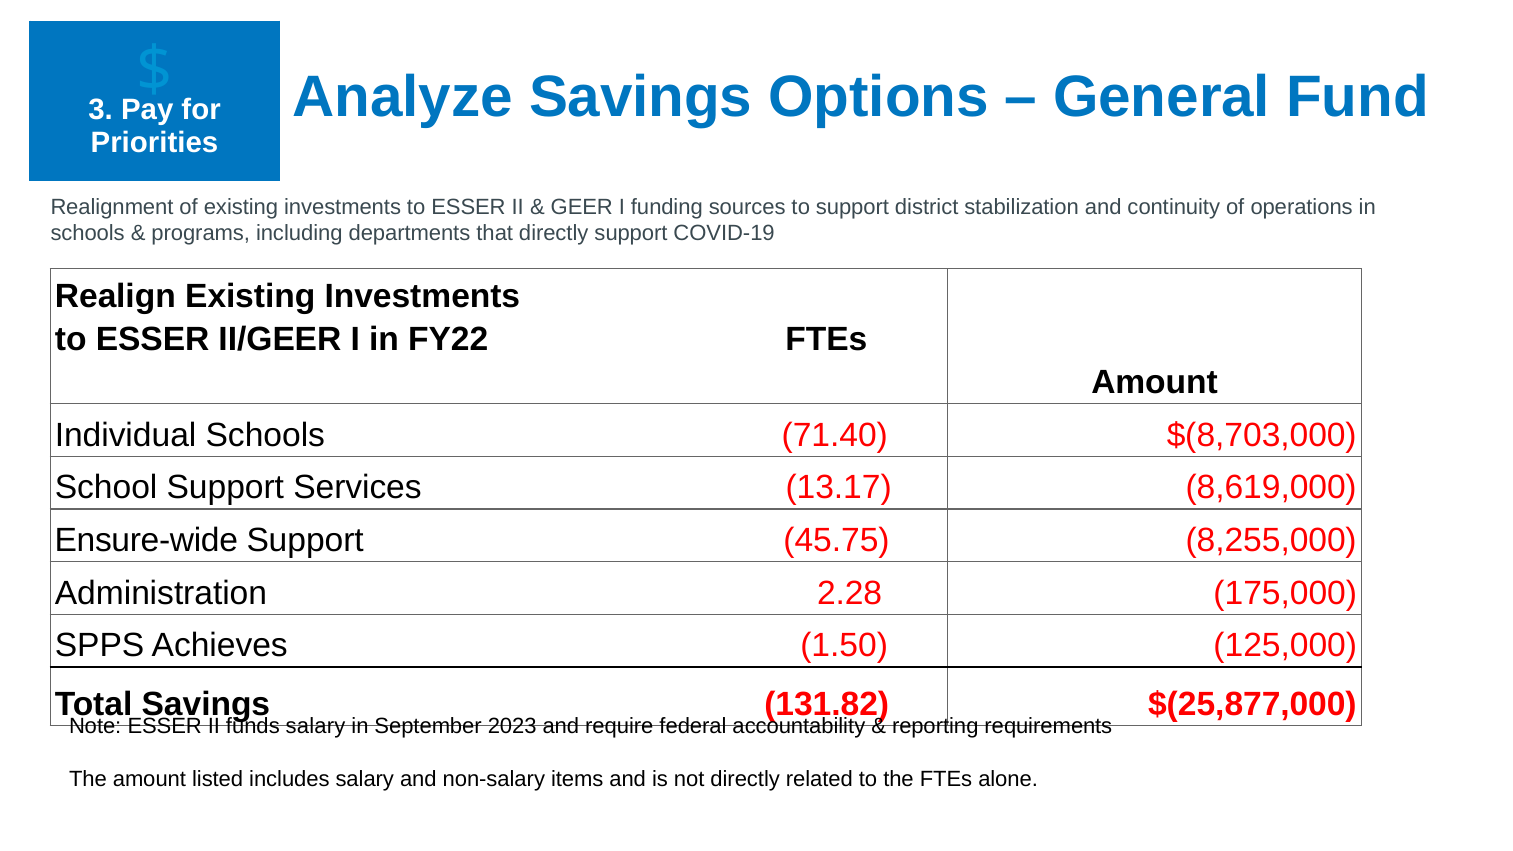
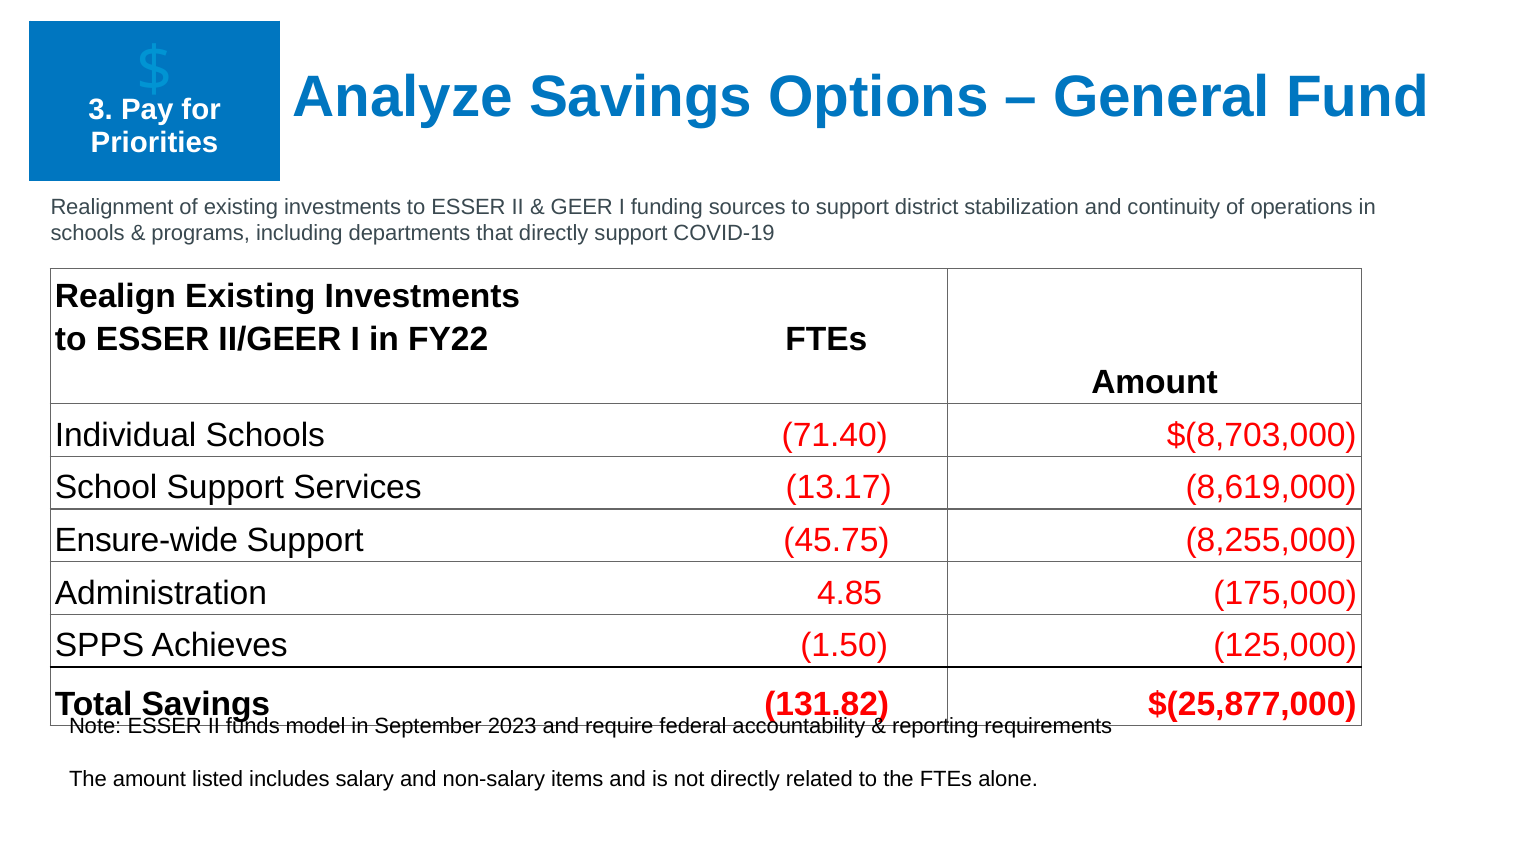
2.28: 2.28 -> 4.85
funds salary: salary -> model
